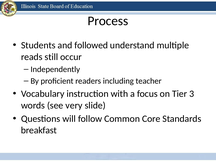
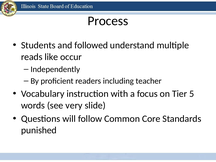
still: still -> like
3: 3 -> 5
breakfast: breakfast -> punished
